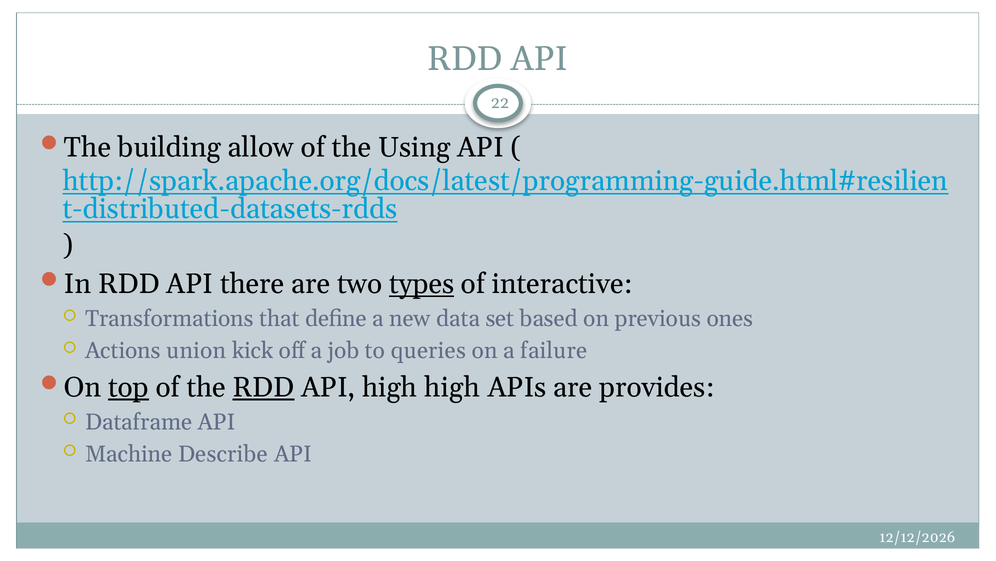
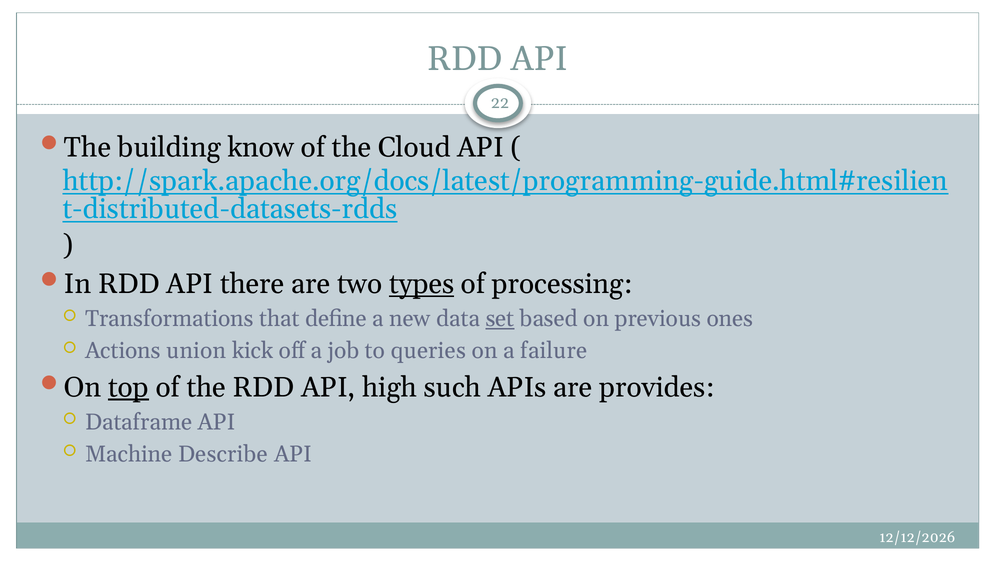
allow: allow -> know
Using: Using -> Cloud
interactive: interactive -> processing
set underline: none -> present
RDD at (264, 387) underline: present -> none
high high: high -> such
